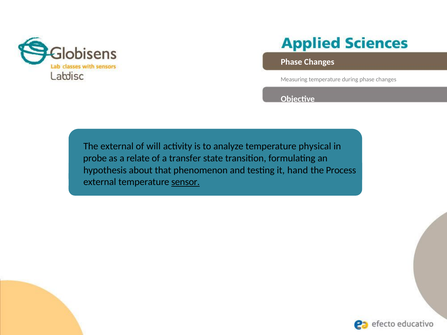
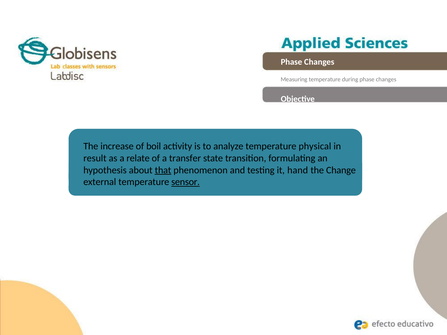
The external: external -> increase
will: will -> boil
probe: probe -> result
that underline: none -> present
Process: Process -> Change
